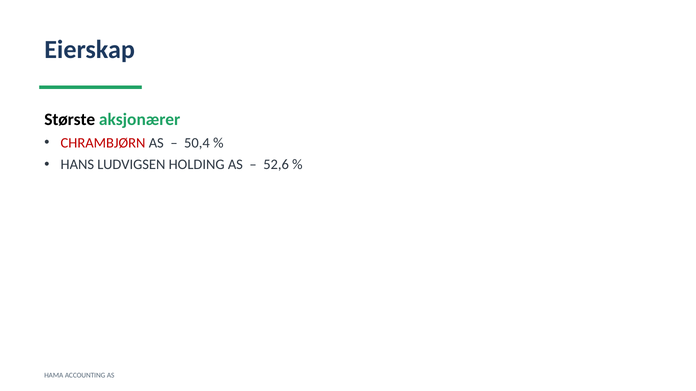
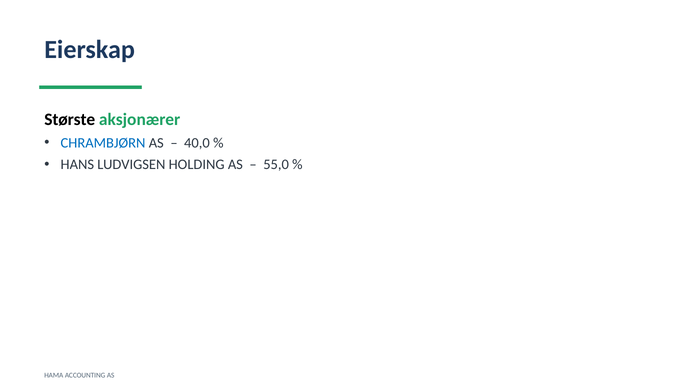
CHRAMBJØRN colour: red -> blue
50,4: 50,4 -> 40,0
52,6: 52,6 -> 55,0
